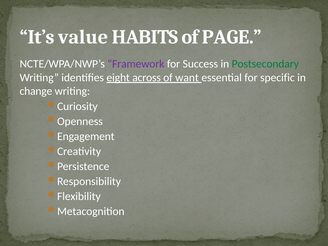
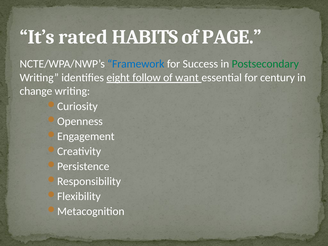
value: value -> rated
Framework colour: purple -> blue
across: across -> follow
specific: specific -> century
